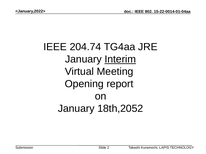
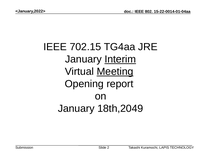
204.74: 204.74 -> 702.15
Meeting underline: none -> present
18th,2052: 18th,2052 -> 18th,2049
